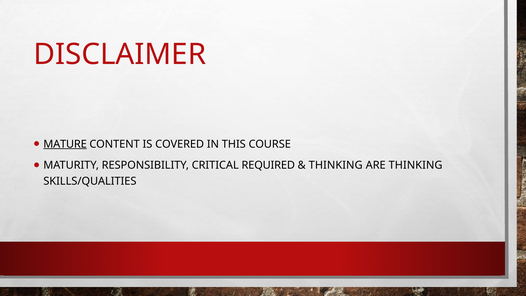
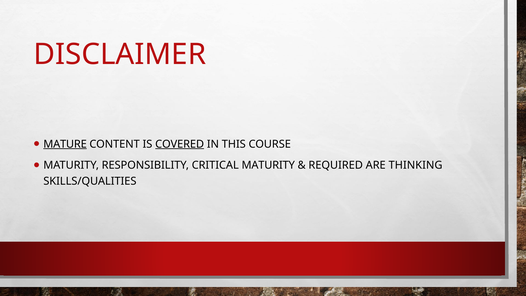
COVERED underline: none -> present
CRITICAL REQUIRED: REQUIRED -> MATURITY
THINKING at (336, 165): THINKING -> REQUIRED
